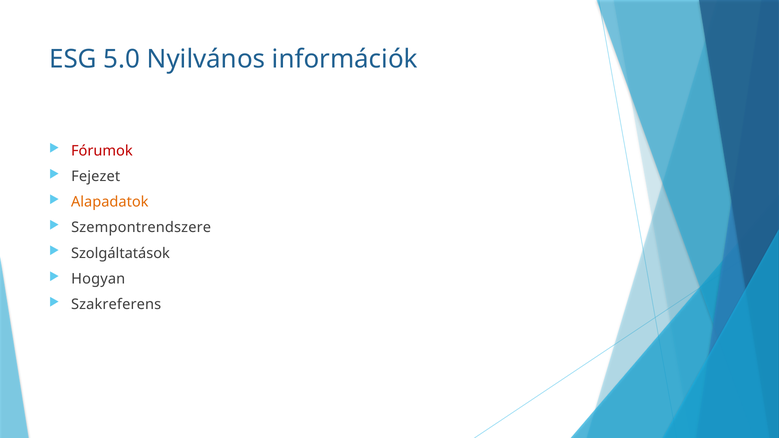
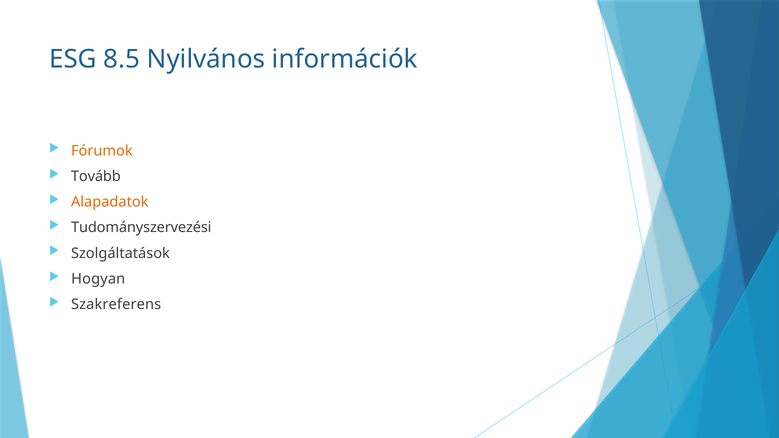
5.0: 5.0 -> 8.5
Fórumok colour: red -> orange
Fejezet: Fejezet -> Tovább
Szempontrendszere: Szempontrendszere -> Tudományszervezési
